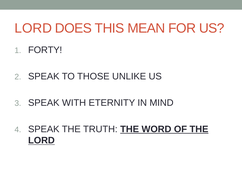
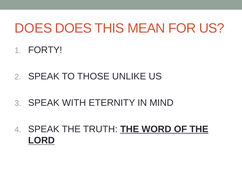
LORD at (33, 28): LORD -> DOES
